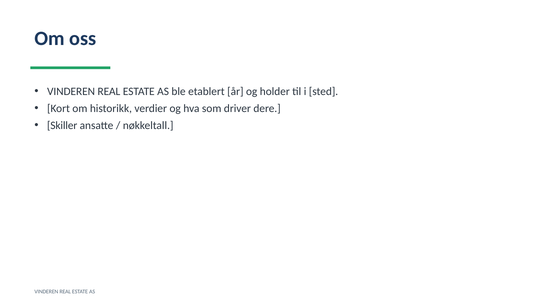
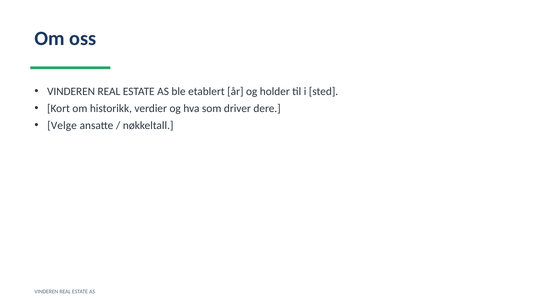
Skiller: Skiller -> Velge
